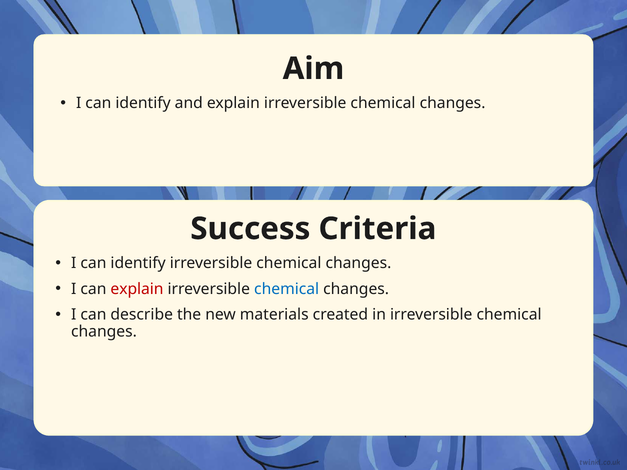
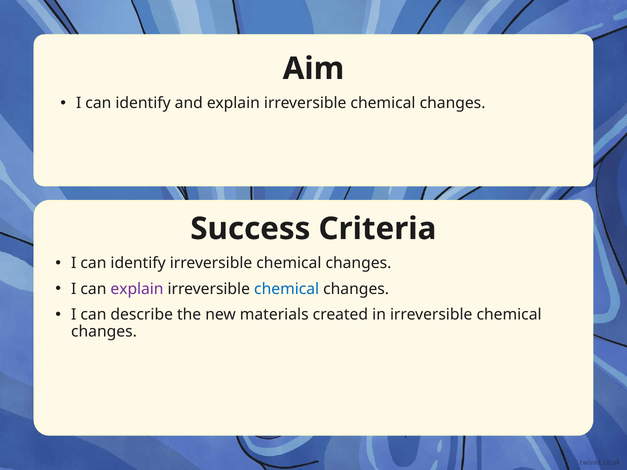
explain at (137, 289) colour: red -> purple
